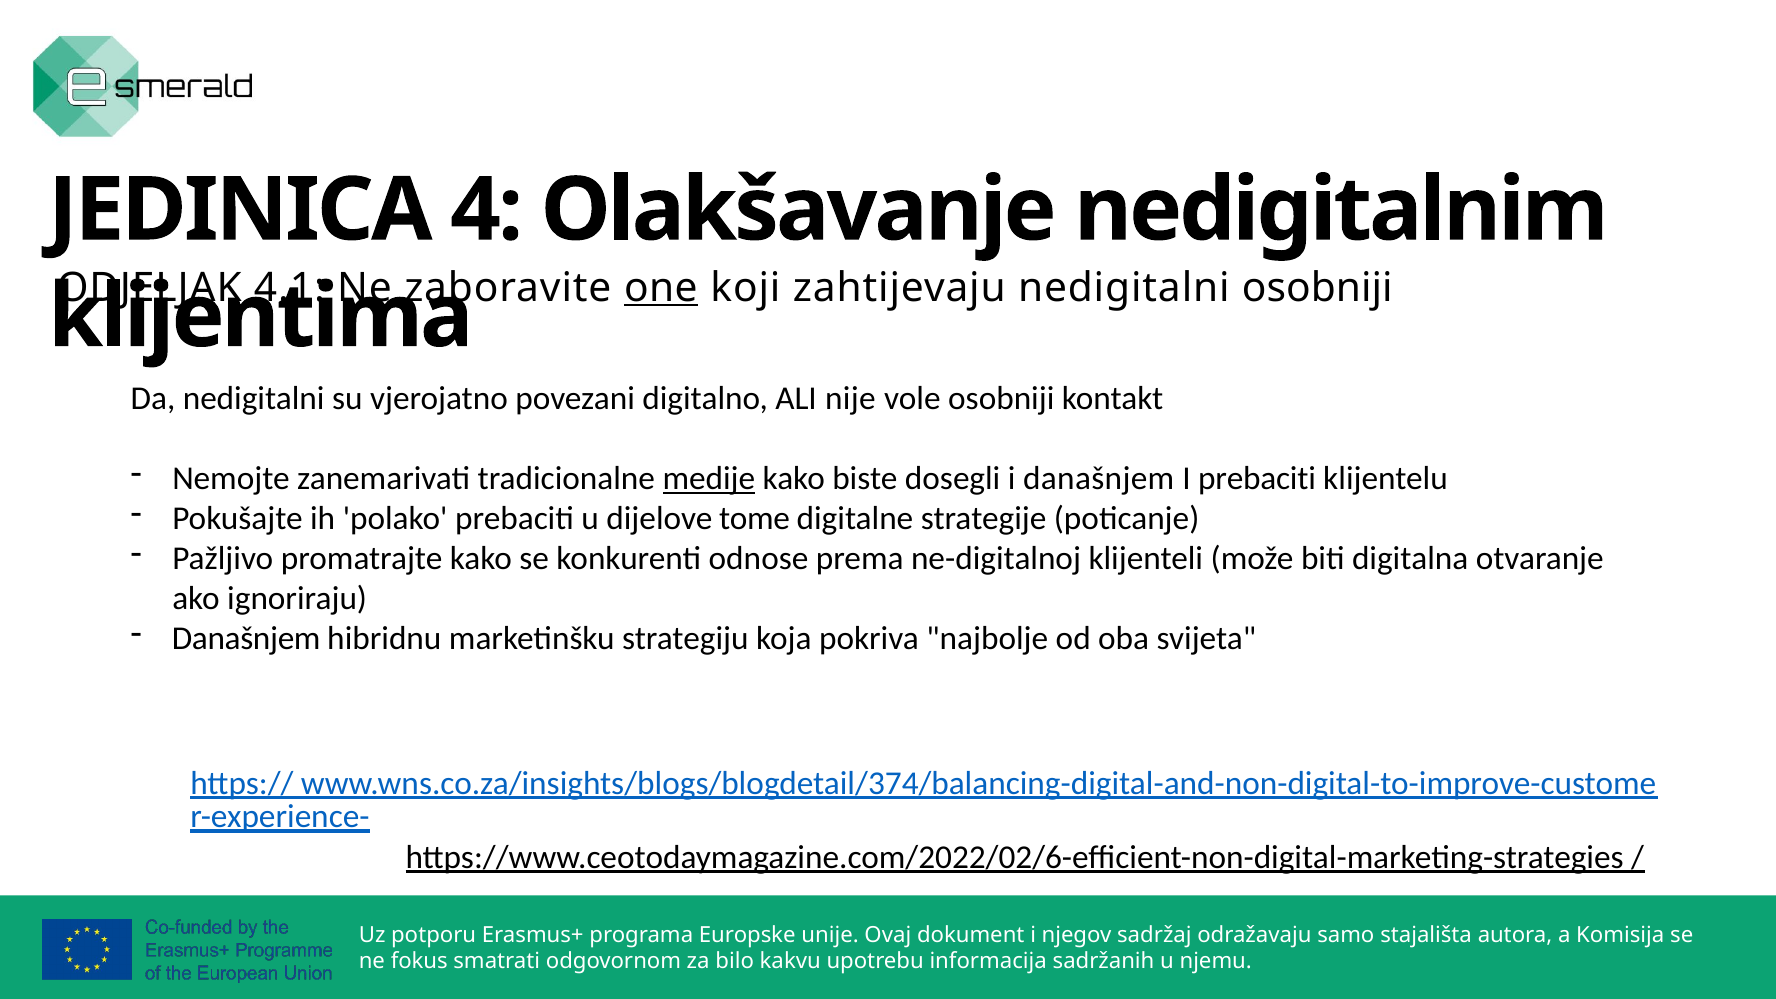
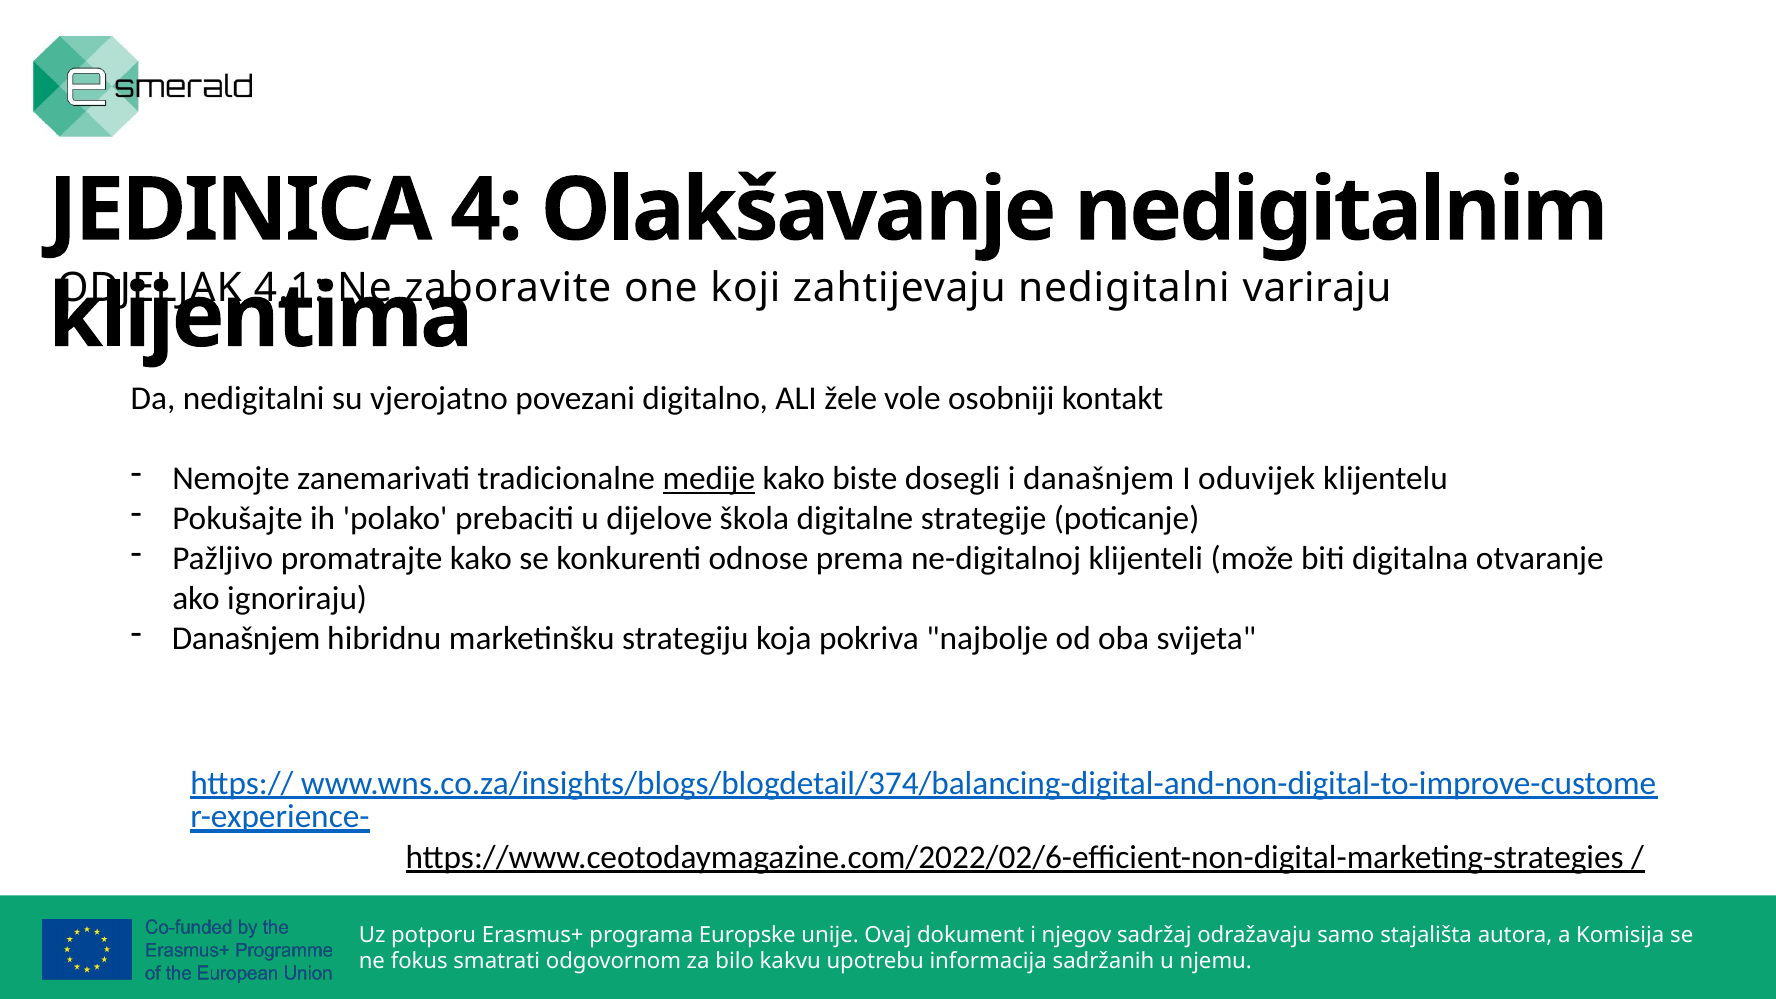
one underline: present -> none
nedigitalni osobniji: osobniji -> variraju
nije: nije -> žele
I prebaciti: prebaciti -> oduvijek
tome: tome -> škola
